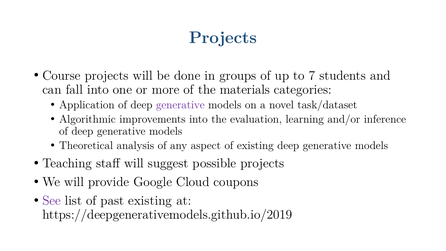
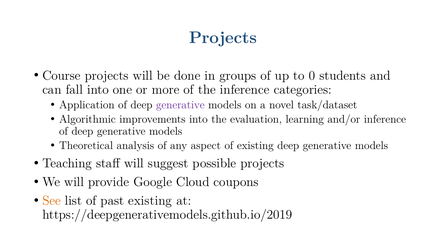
7: 7 -> 0
the materials: materials -> inference
See colour: purple -> orange
